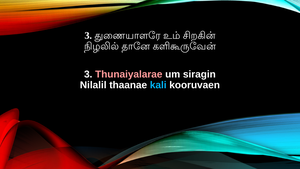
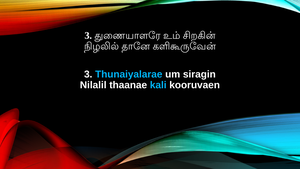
Thunaiyalarae colour: pink -> light blue
